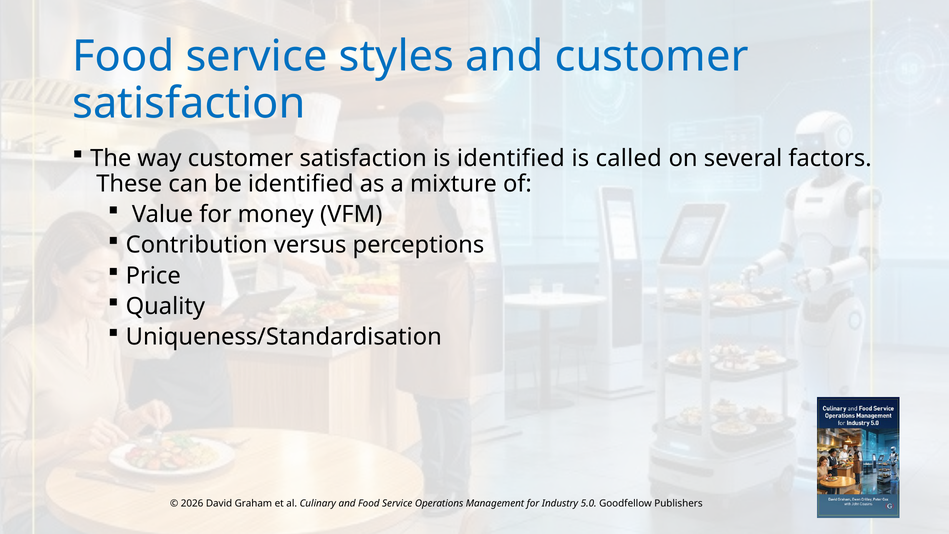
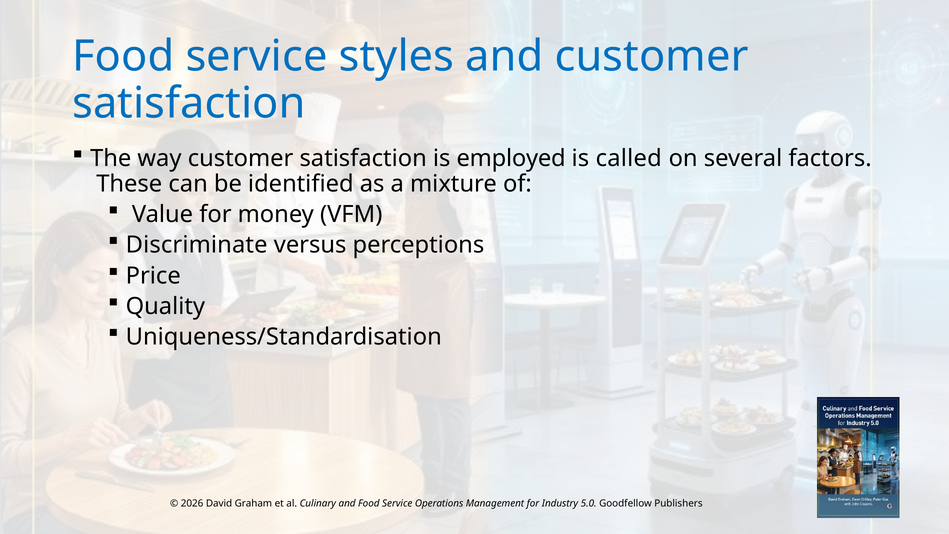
is identified: identified -> employed
Contribution: Contribution -> Discriminate
